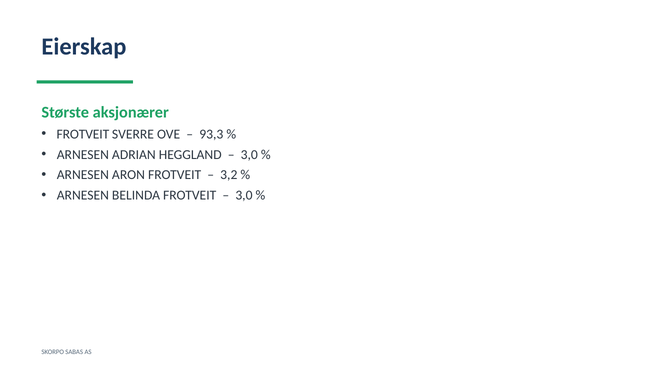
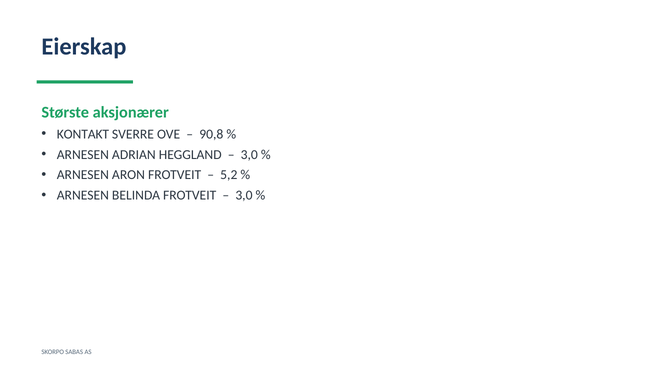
FROTVEIT at (83, 134): FROTVEIT -> KONTAKT
93,3: 93,3 -> 90,8
3,2: 3,2 -> 5,2
